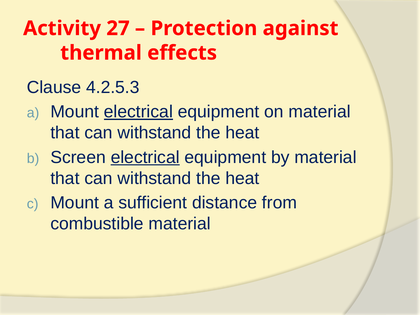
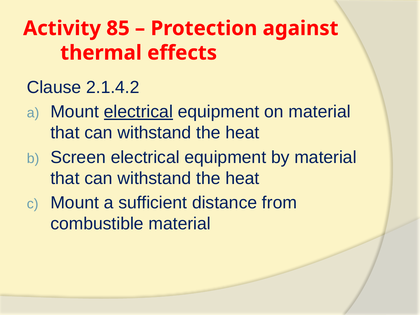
27: 27 -> 85
4.2.5.3: 4.2.5.3 -> 2.1.4.2
electrical at (145, 157) underline: present -> none
